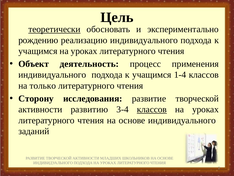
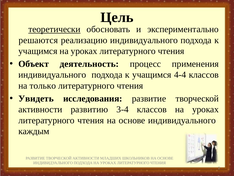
рождению: рождению -> решаются
1-4: 1-4 -> 4-4
Сторону: Сторону -> Увидеть
классов at (152, 109) underline: present -> none
заданий: заданий -> каждым
